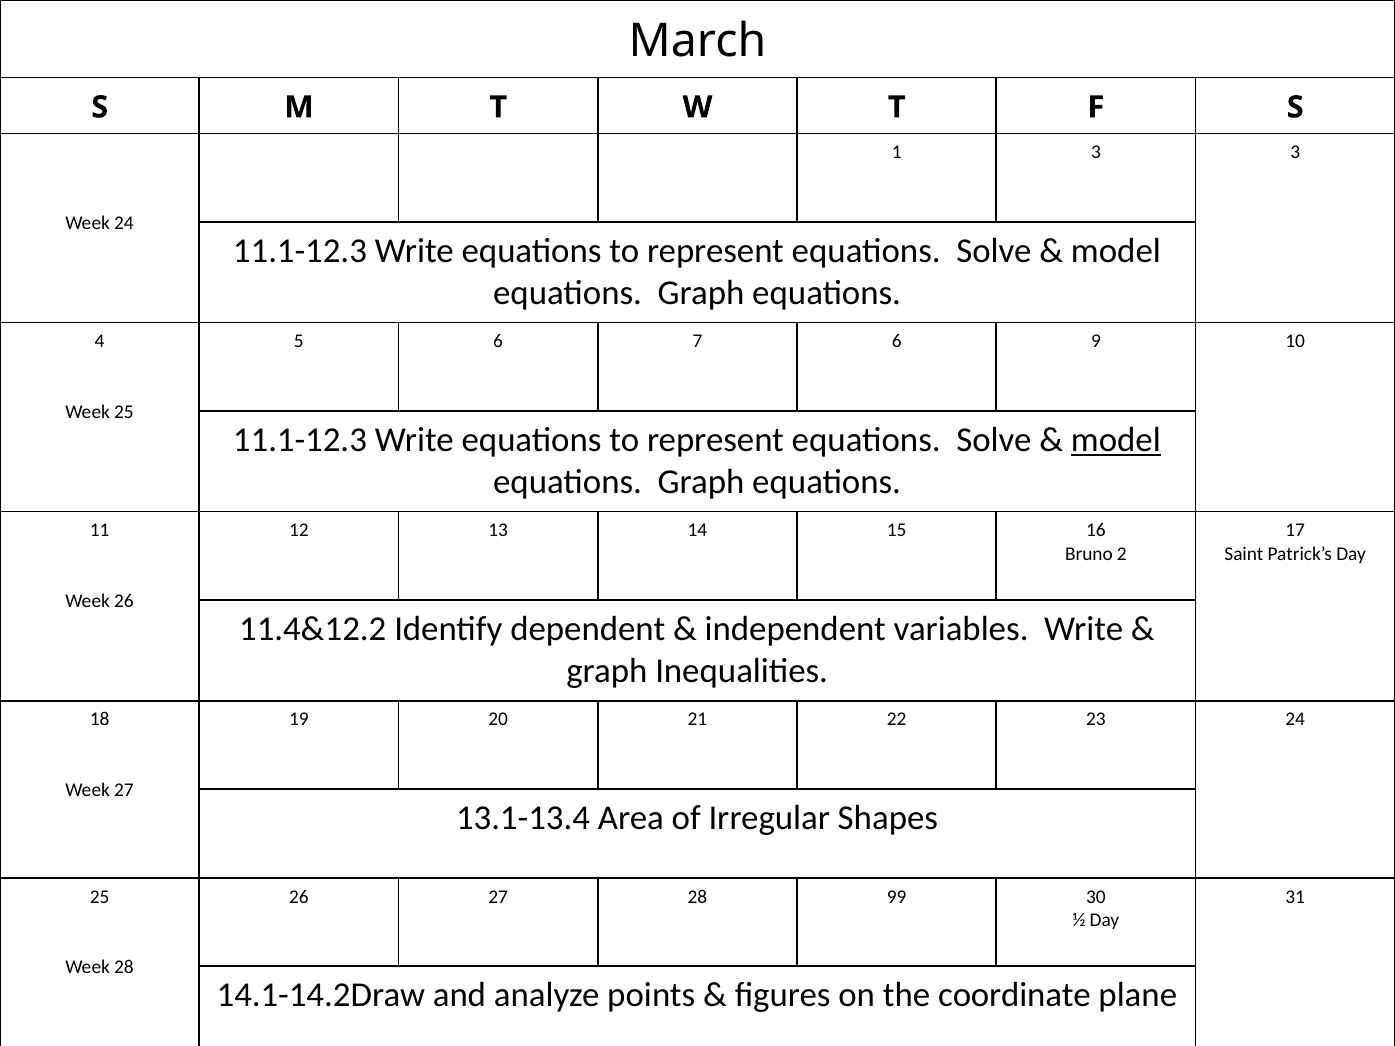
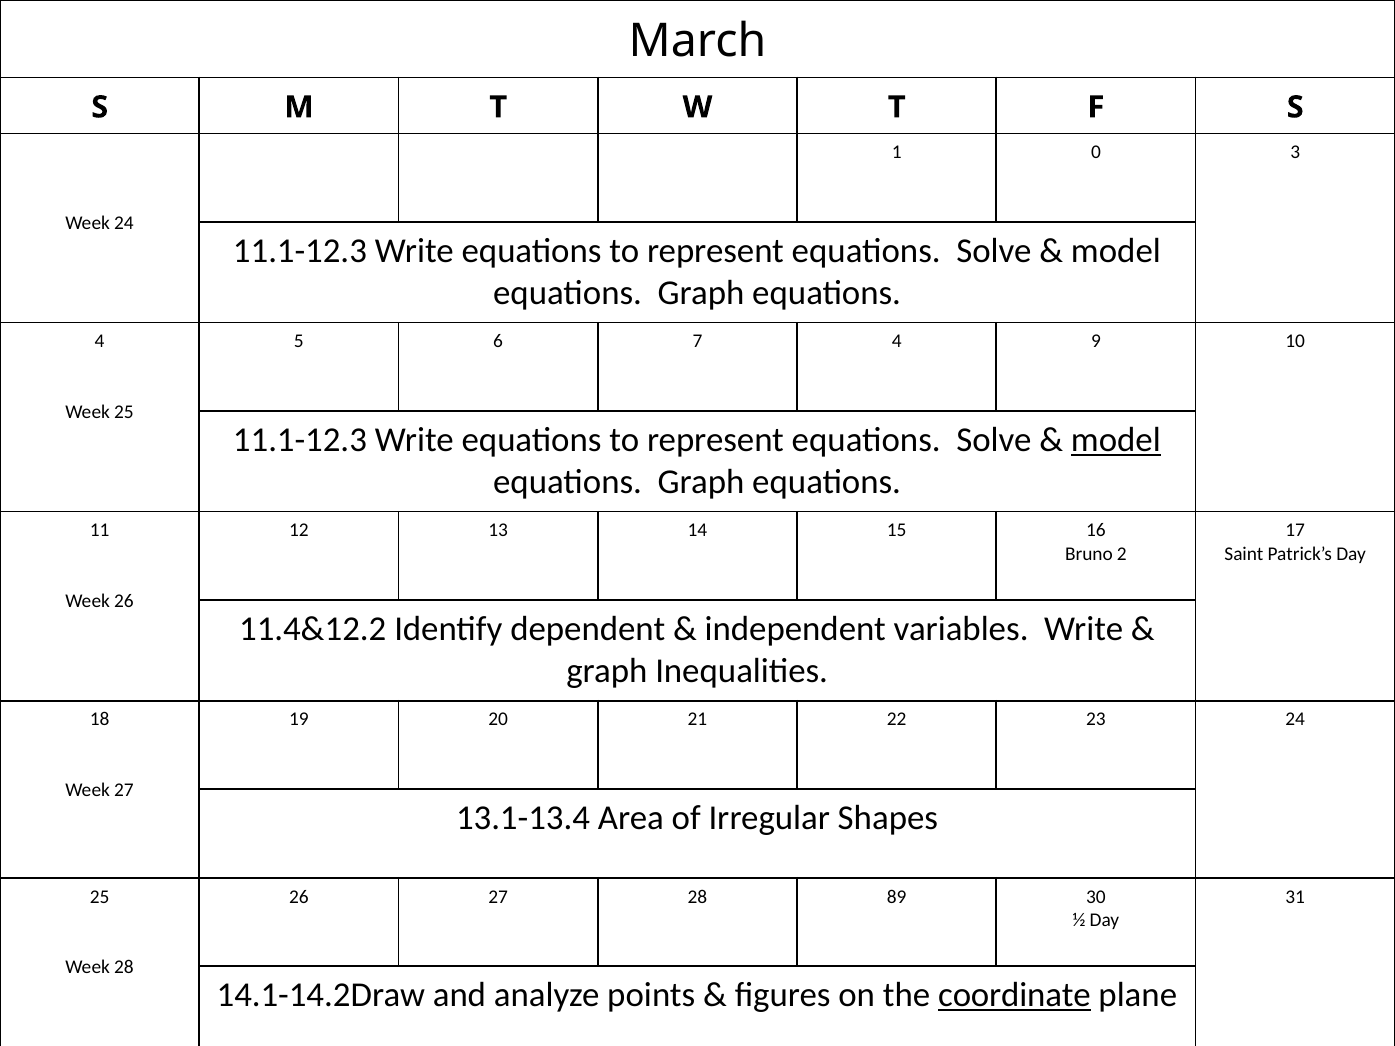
1 3: 3 -> 0
7 6: 6 -> 4
99: 99 -> 89
coordinate underline: none -> present
